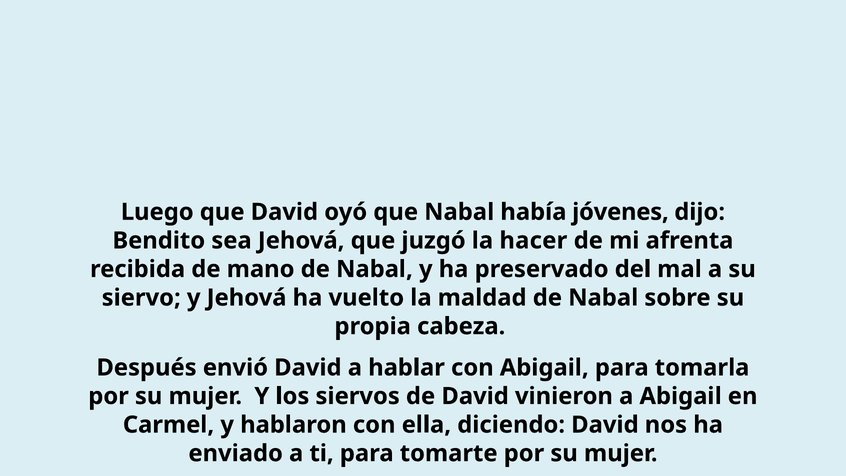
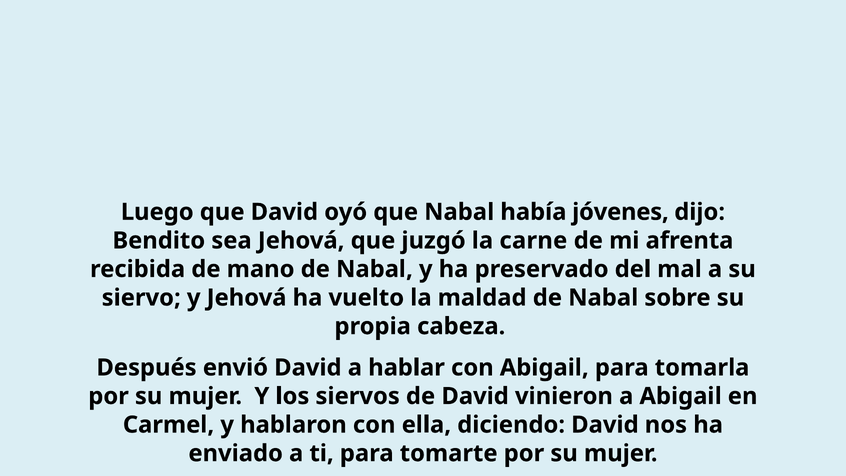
hacer: hacer -> carne
